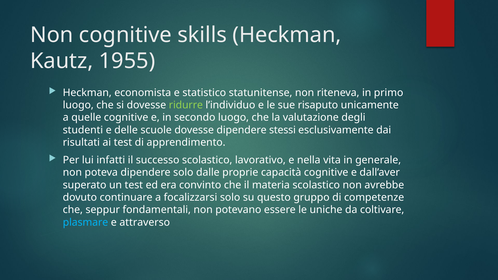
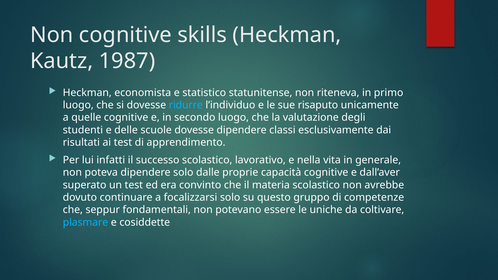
1955: 1955 -> 1987
ridurre colour: light green -> light blue
stessi: stessi -> classi
attraverso: attraverso -> cosiddette
